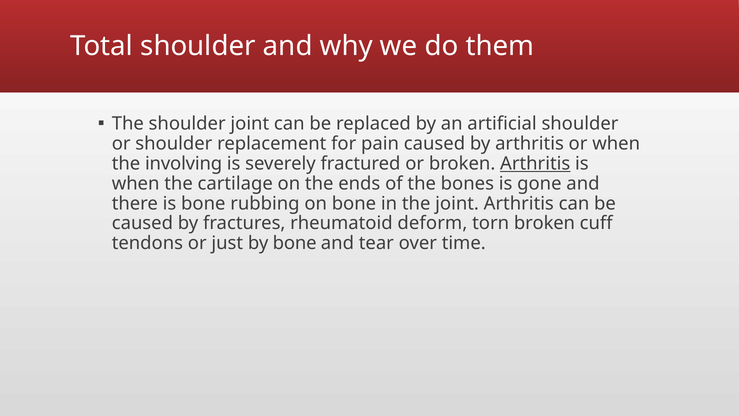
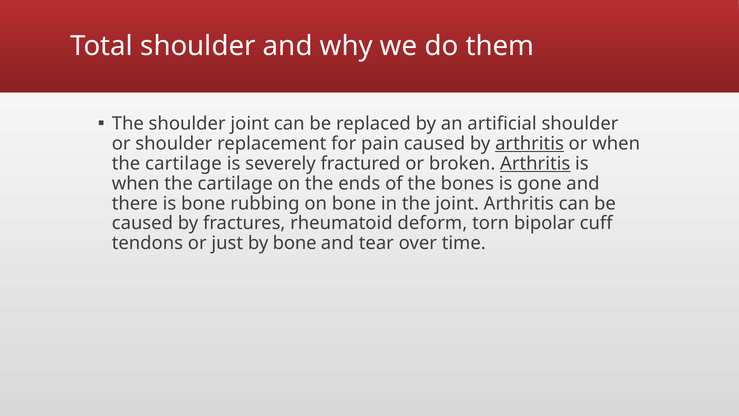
arthritis at (530, 143) underline: none -> present
involving at (184, 163): involving -> cartilage
torn broken: broken -> bipolar
